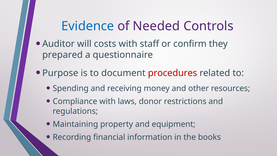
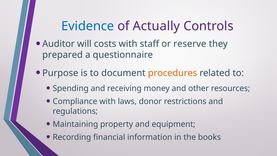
Needed: Needed -> Actually
confirm: confirm -> reserve
procedures colour: red -> orange
